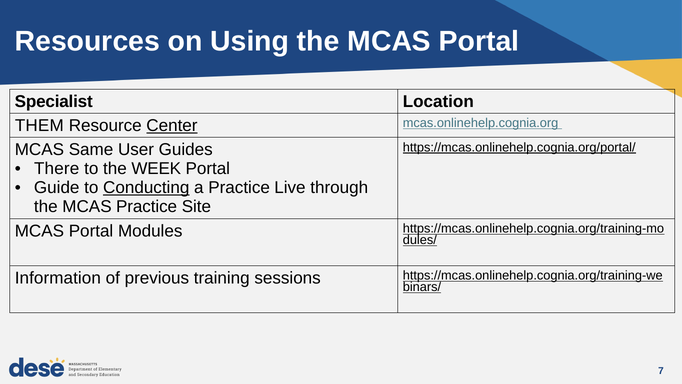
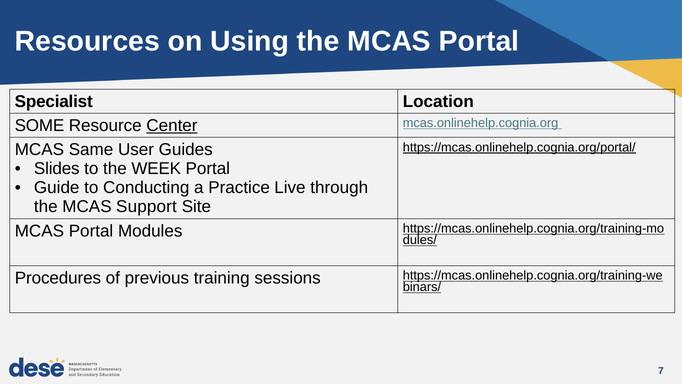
THEM: THEM -> SOME
There: There -> Slides
Conducting underline: present -> none
MCAS Practice: Practice -> Support
Information: Information -> Procedures
